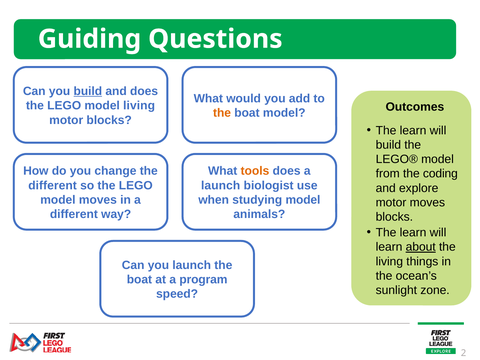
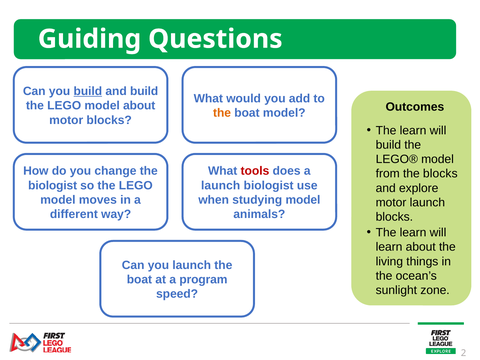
and does: does -> build
model living: living -> about
tools colour: orange -> red
the coding: coding -> blocks
different at (53, 185): different -> biologist
motor moves: moves -> launch
about at (421, 247) underline: present -> none
